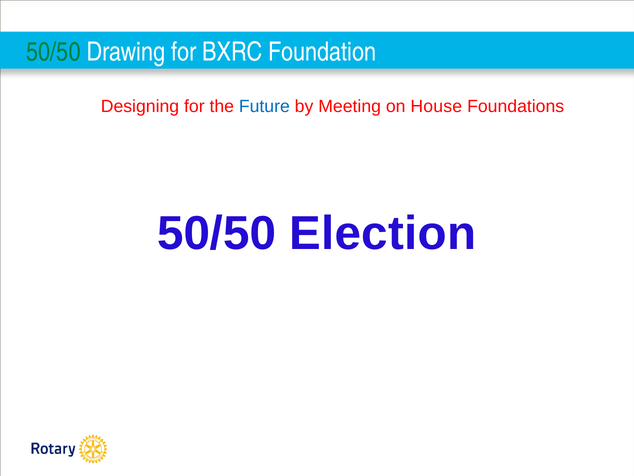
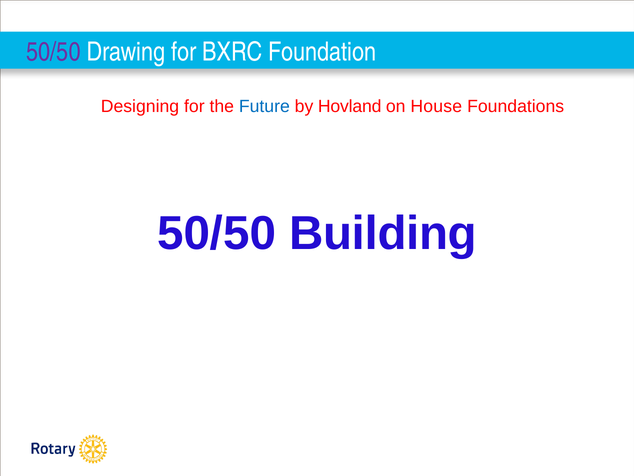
50/50 at (53, 52) colour: green -> purple
Meeting: Meeting -> Hovland
Election: Election -> Building
